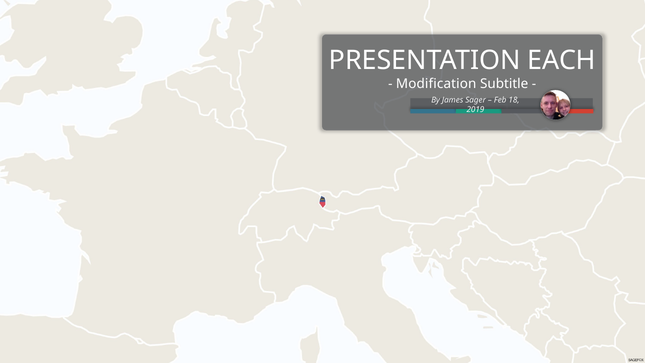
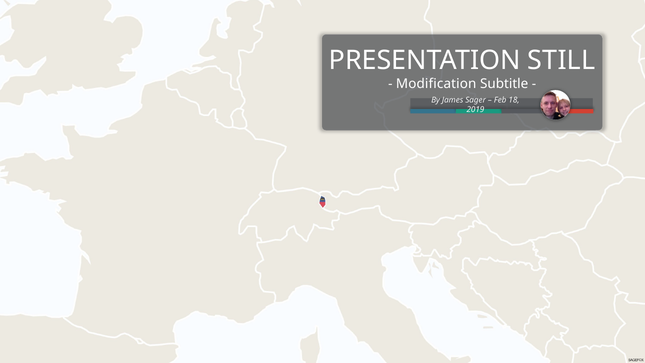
EACH: EACH -> STILL
